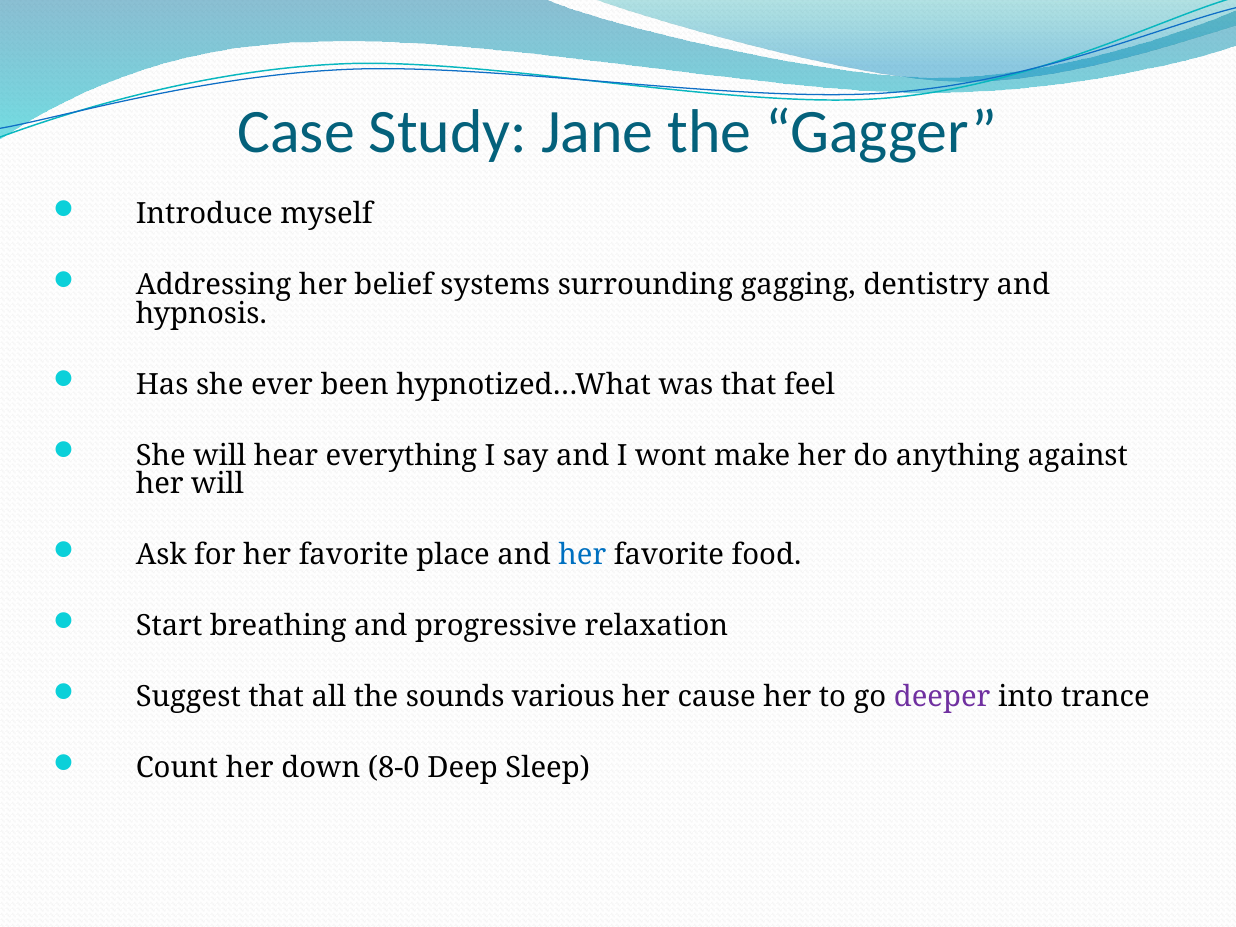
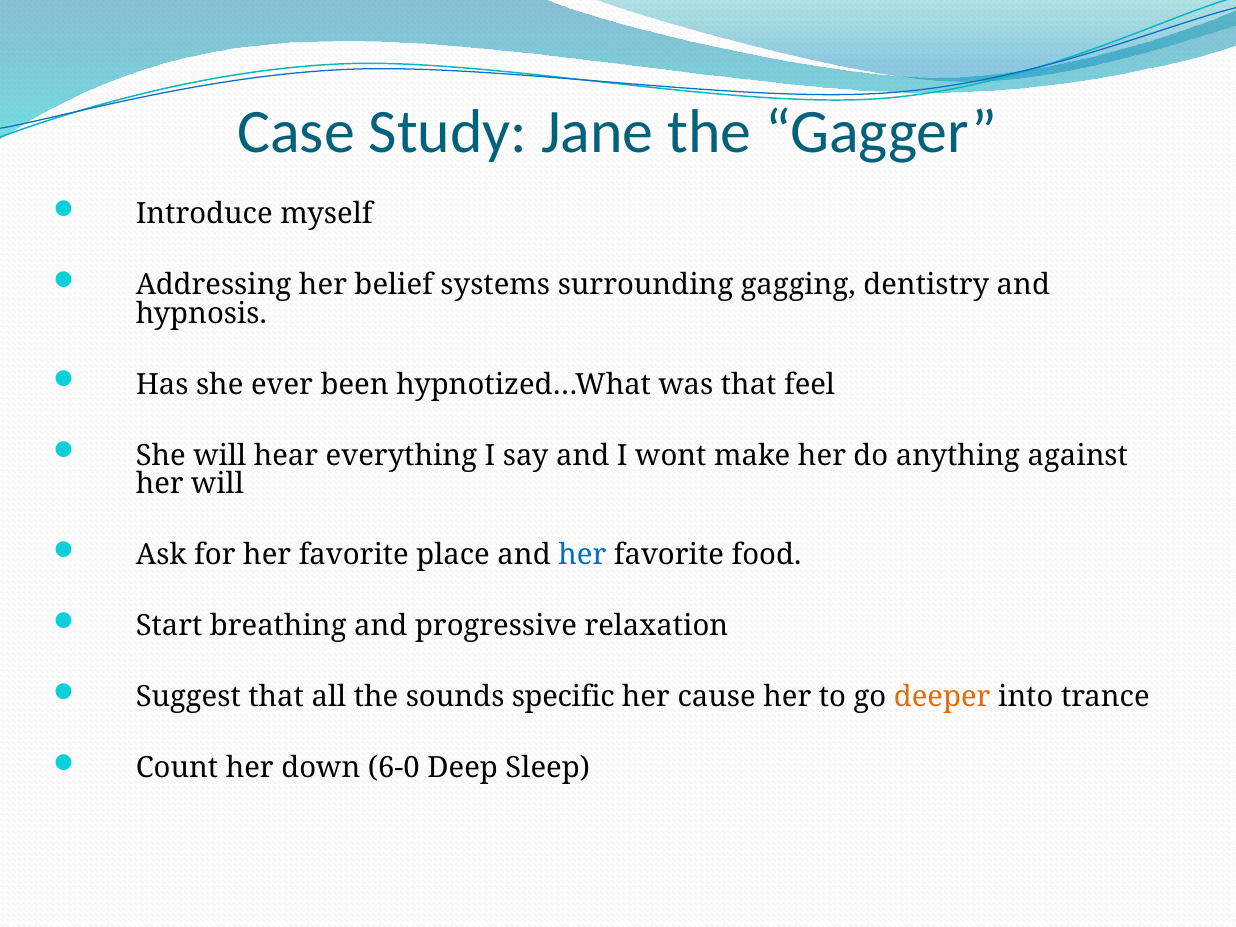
various: various -> specific
deeper colour: purple -> orange
8-0: 8-0 -> 6-0
